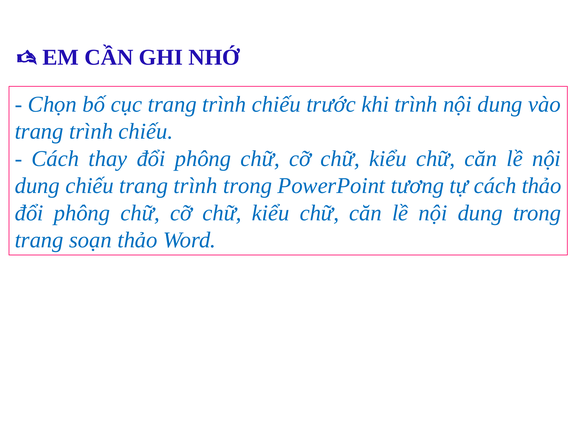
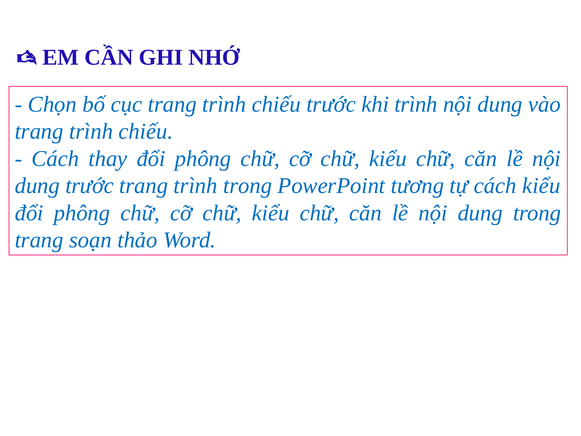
dung chiếu: chiếu -> trước
cách thảo: thảo -> kiểu
